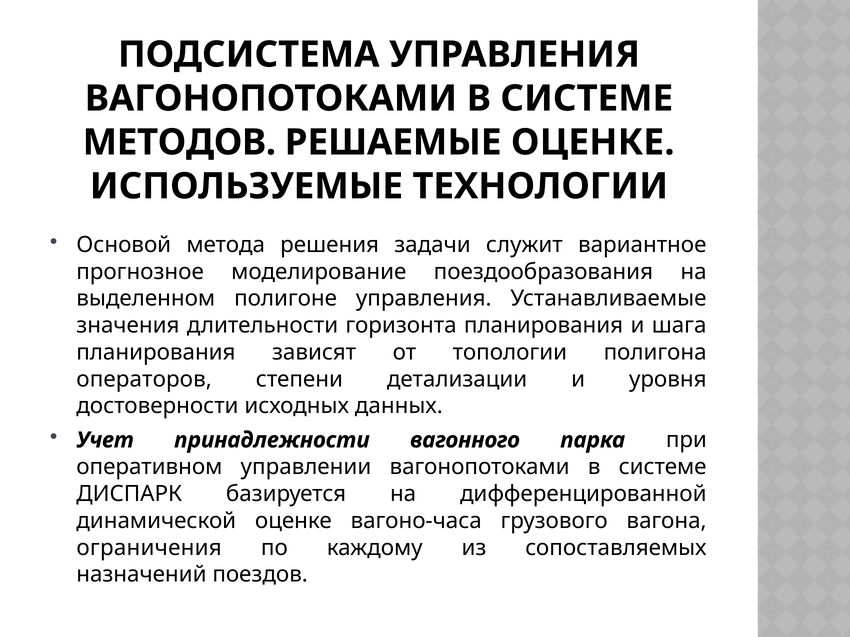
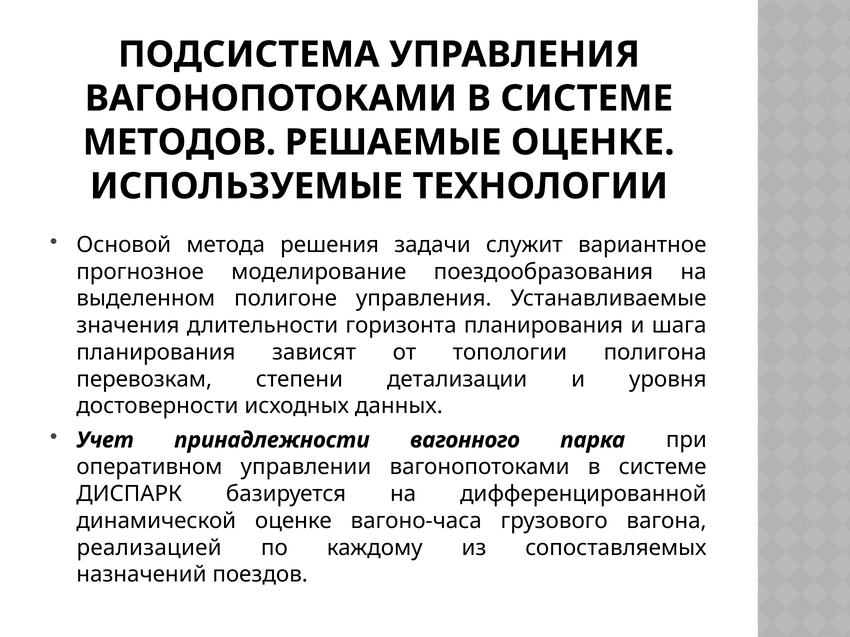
операторов: операторов -> перевозкам
ограничения: ограничения -> реализацией
